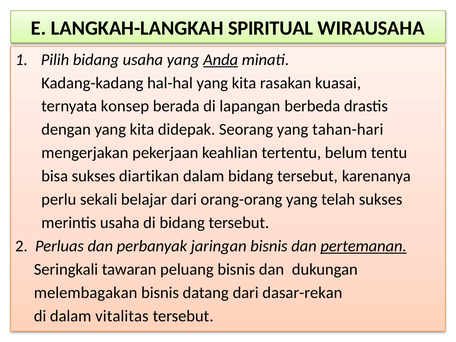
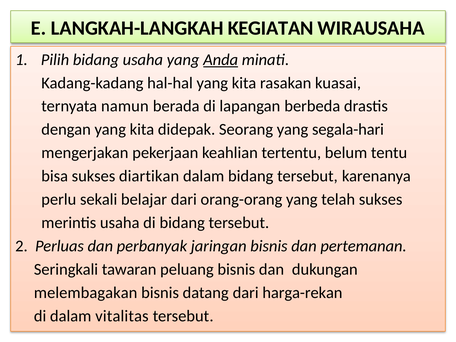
SPIRITUAL: SPIRITUAL -> KEGIATAN
konsep: konsep -> namun
tahan-hari: tahan-hari -> segala-hari
pertemanan underline: present -> none
dasar-rekan: dasar-rekan -> harga-rekan
